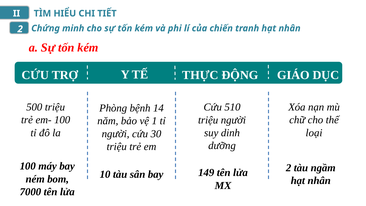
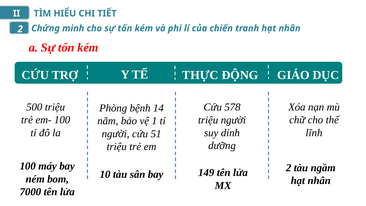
510: 510 -> 578
loại: loại -> lĩnh
30: 30 -> 51
